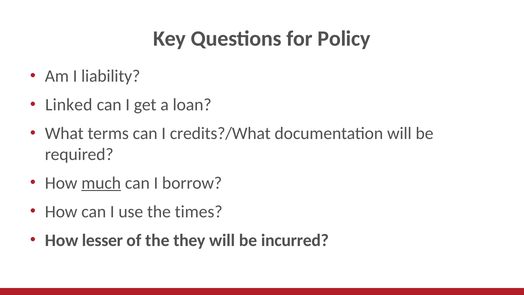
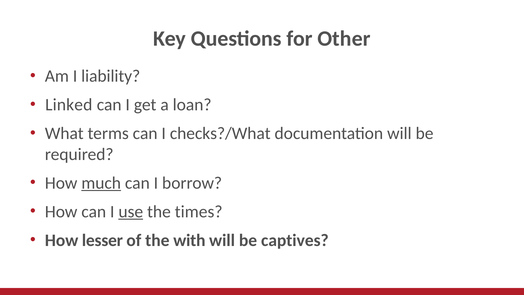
Policy: Policy -> Other
credits?/What: credits?/What -> checks?/What
use underline: none -> present
they: they -> with
incurred: incurred -> captives
